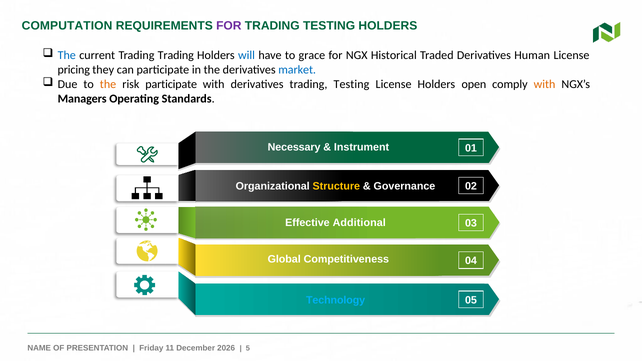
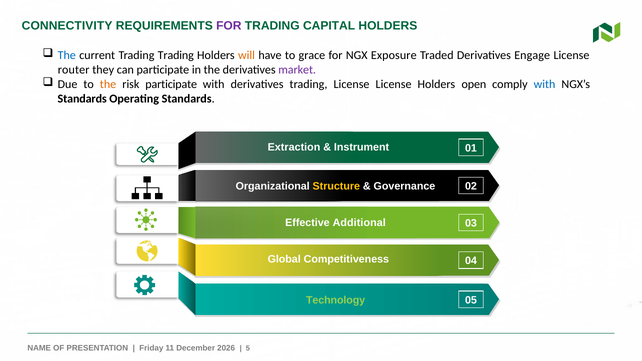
COMPUTATION: COMPUTATION -> CONNECTIVITY
TESTING at (329, 26): TESTING -> CAPITAL
will colour: blue -> orange
Historical: Historical -> Exposure
Human: Human -> Engage
pricing: pricing -> router
market colour: blue -> purple
derivatives trading Testing: Testing -> License
with at (545, 84) colour: orange -> blue
Managers at (82, 99): Managers -> Standards
Necessary: Necessary -> Extraction
Technology colour: light blue -> light green
